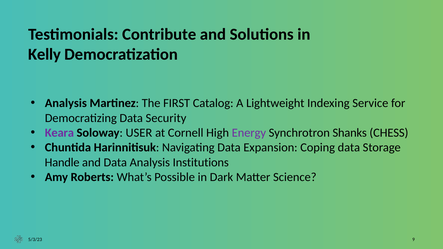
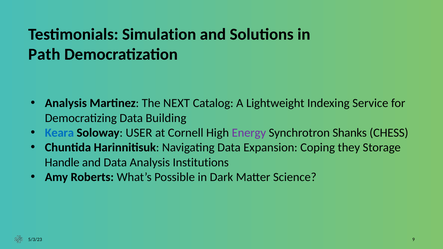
Contribute: Contribute -> Simulation
Kelly: Kelly -> Path
FIRST: FIRST -> NEXT
Security: Security -> Building
Keara colour: purple -> blue
Coping data: data -> they
